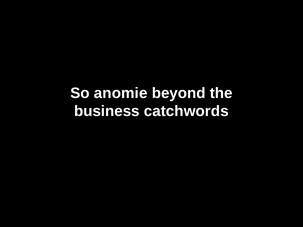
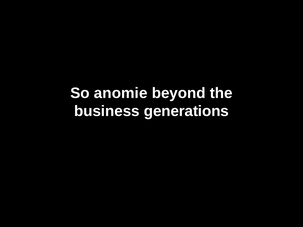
catchwords: catchwords -> generations
